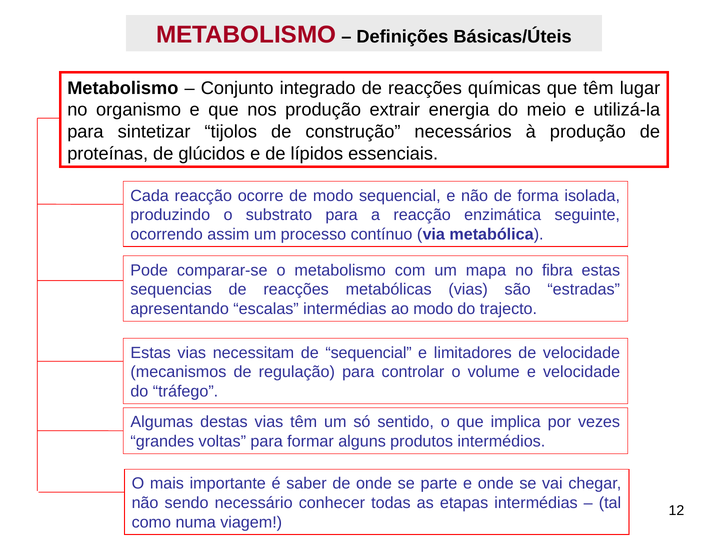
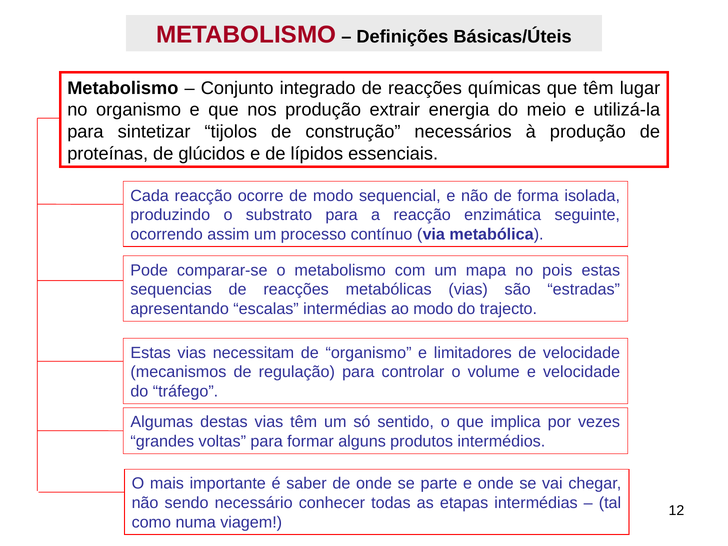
fibra: fibra -> pois
de sequencial: sequencial -> organismo
